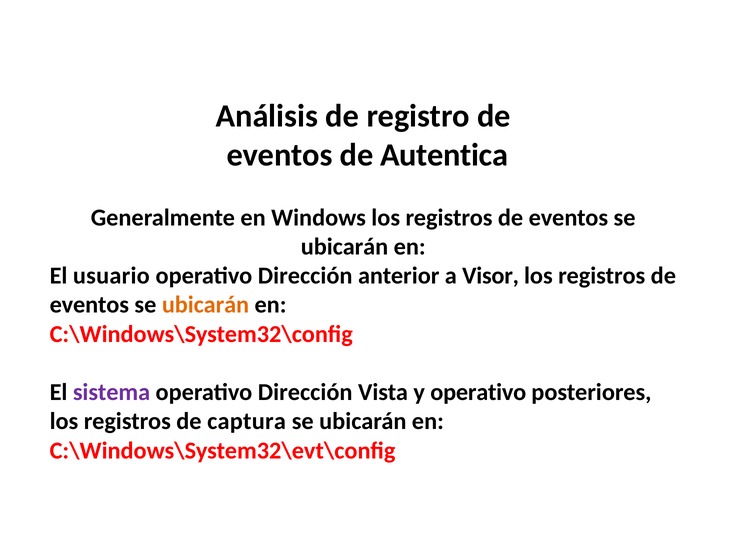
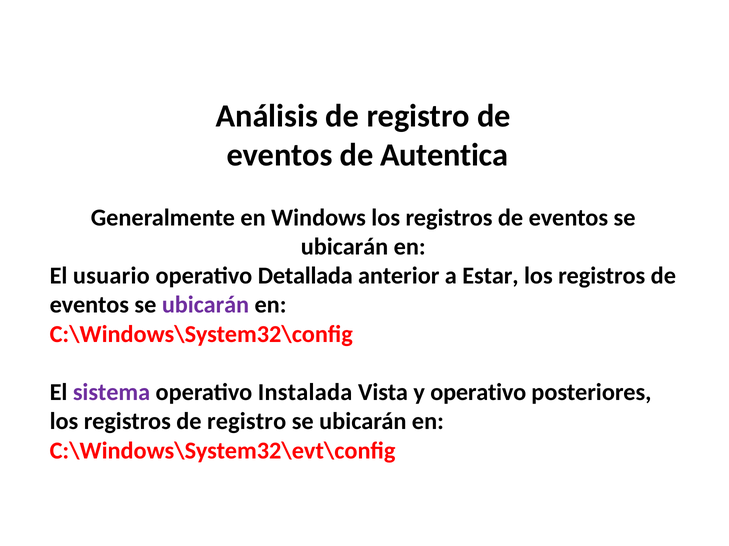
Dirección at (305, 276): Dirección -> Detallada
Visor: Visor -> Estar
ubicarán at (205, 305) colour: orange -> purple
Dirección at (305, 393): Dirección -> Instalada
registros de captura: captura -> registro
